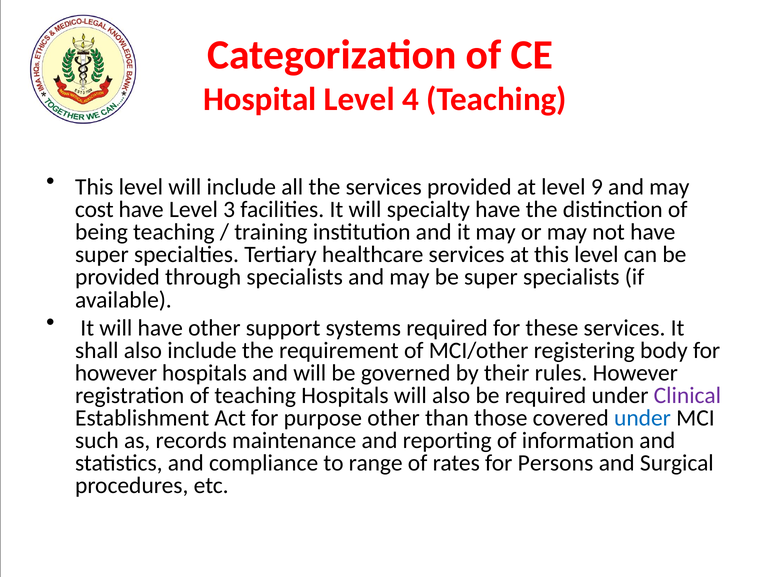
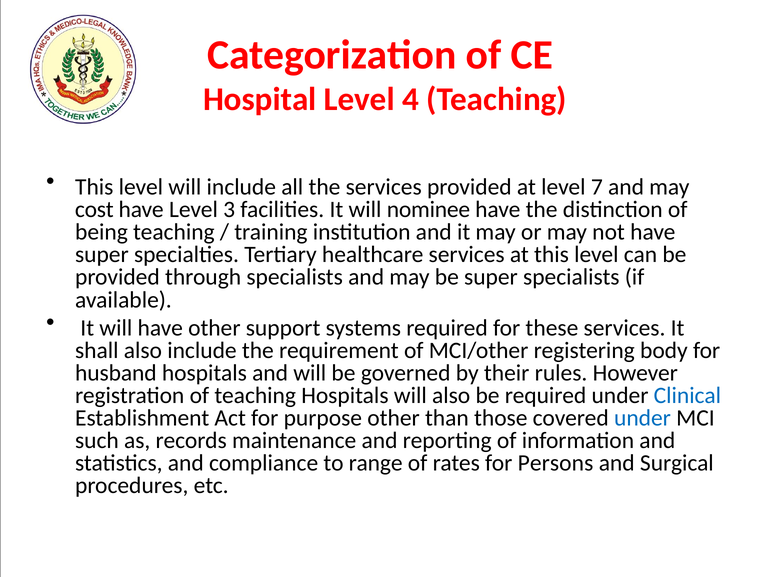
9: 9 -> 7
specialty: specialty -> nominee
however at (116, 373): however -> husband
Clinical colour: purple -> blue
